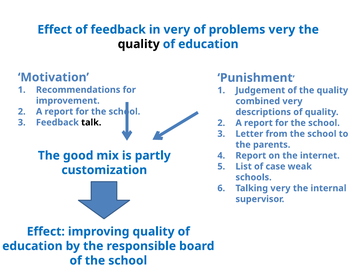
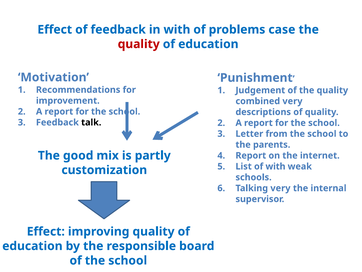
in very: very -> with
problems very: very -> case
quality at (139, 44) colour: black -> red
of case: case -> with
